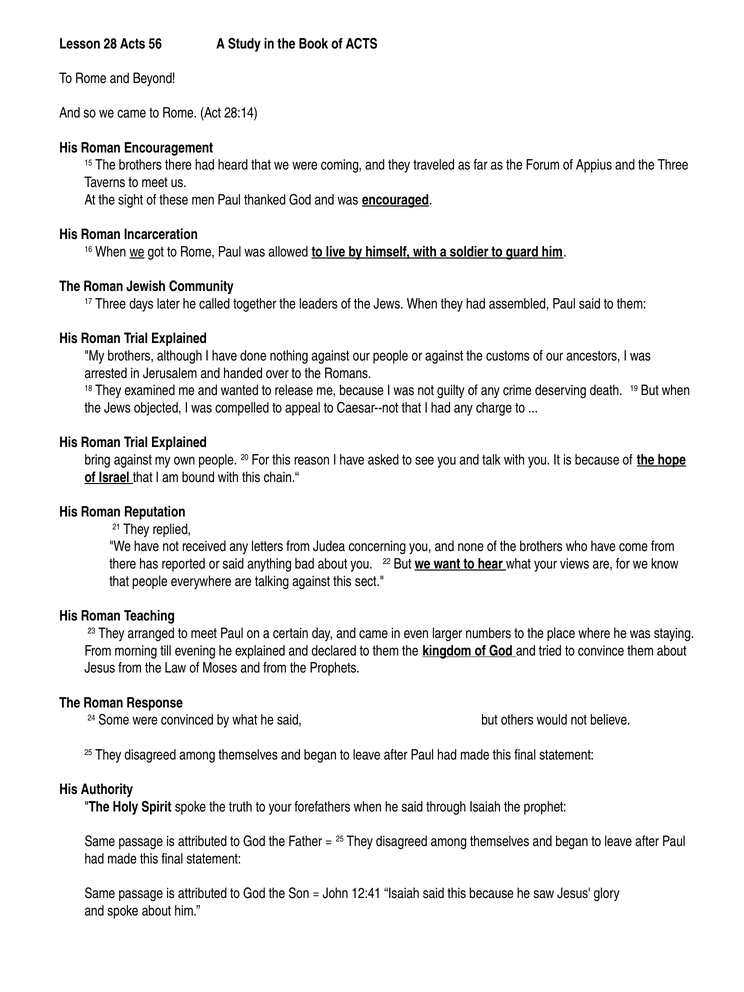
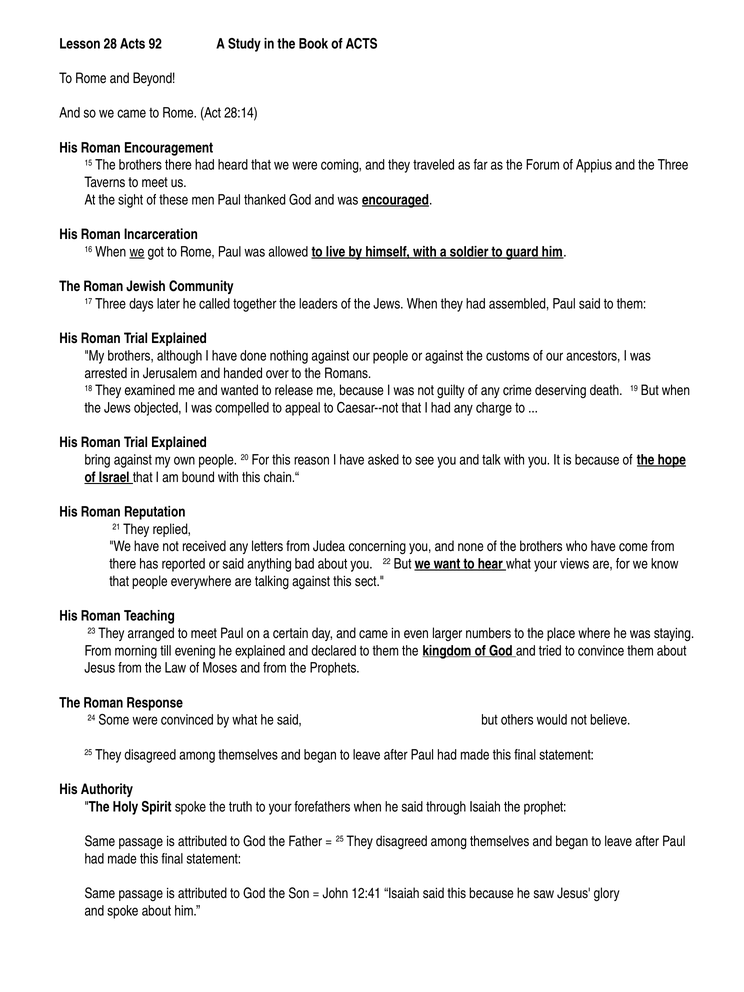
56: 56 -> 92
